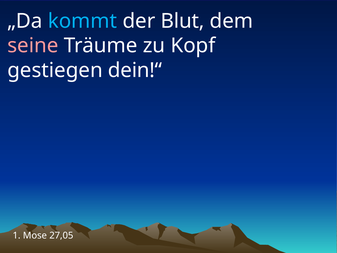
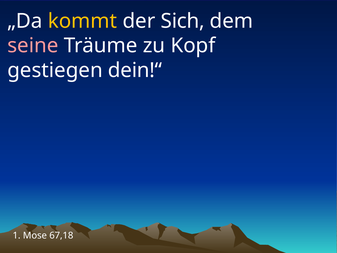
kommt colour: light blue -> yellow
Blut: Blut -> Sich
27,05: 27,05 -> 67,18
